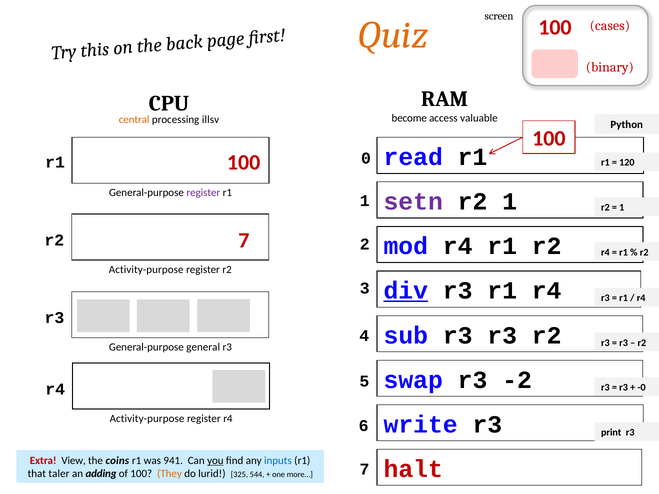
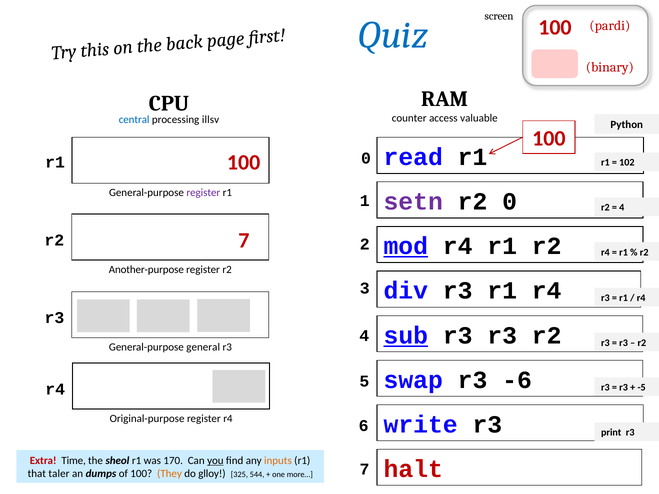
cases: cases -> pardi
Quiz colour: orange -> blue
become: become -> counter
central colour: orange -> blue
120: 120 -> 102
r2 1: 1 -> 0
1 at (622, 208): 1 -> 4
mod underline: none -> present
Activity-purpose at (146, 270): Activity-purpose -> Another-purpose
div underline: present -> none
sub underline: none -> present
-2: -2 -> -6
-0: -0 -> -5
Activity-purpose at (147, 419): Activity-purpose -> Original-purpose
View: View -> Time
coins: coins -> sheol
941: 941 -> 170
inputs colour: blue -> orange
adding: adding -> dumps
lurid: lurid -> glloy
